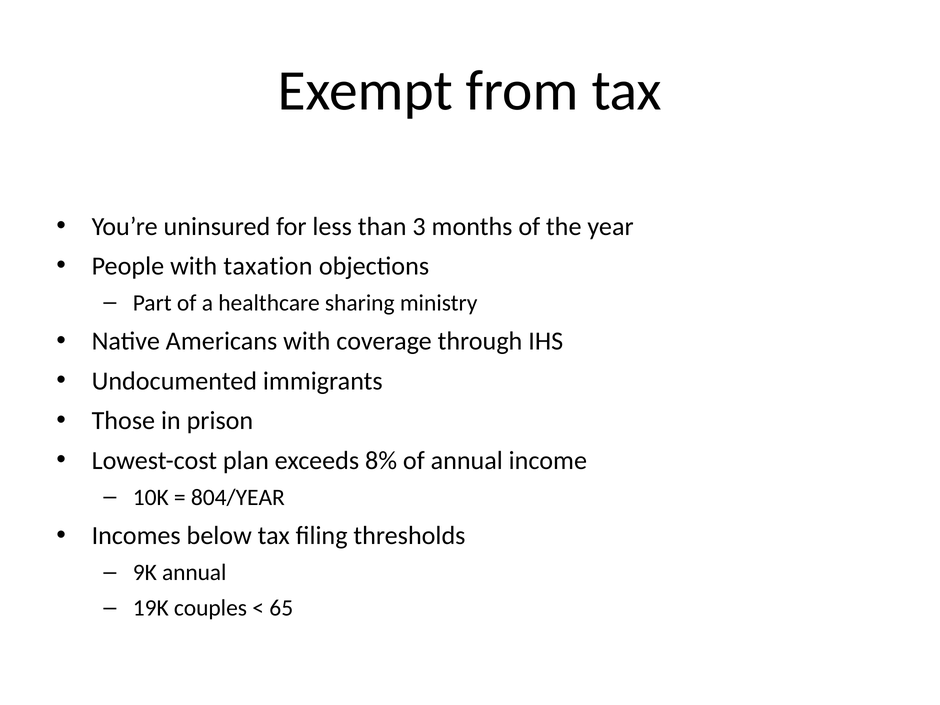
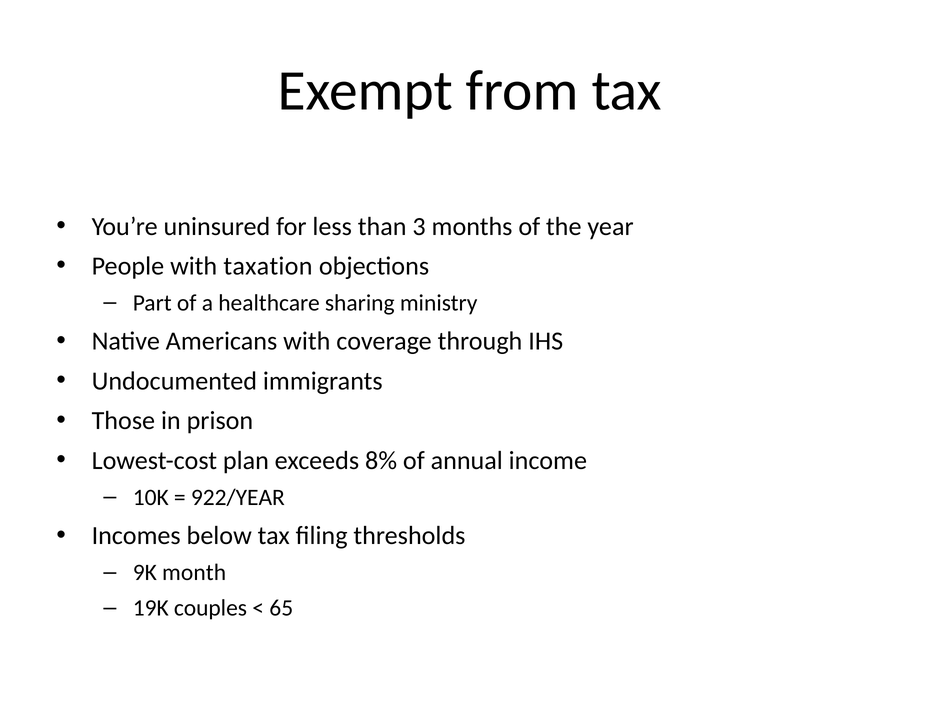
804/YEAR: 804/YEAR -> 922/YEAR
9K annual: annual -> month
